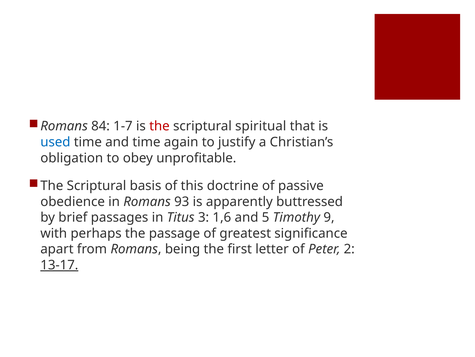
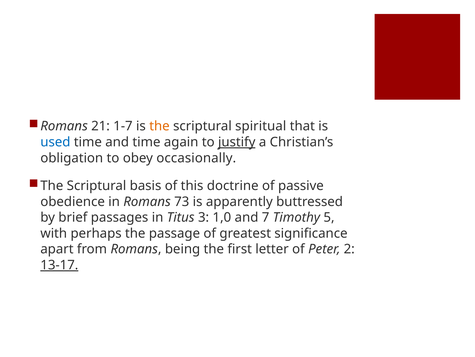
84: 84 -> 21
the at (159, 126) colour: red -> orange
justify underline: none -> present
unprofitable: unprofitable -> occasionally
93: 93 -> 73
1,6: 1,6 -> 1,0
5: 5 -> 7
9: 9 -> 5
